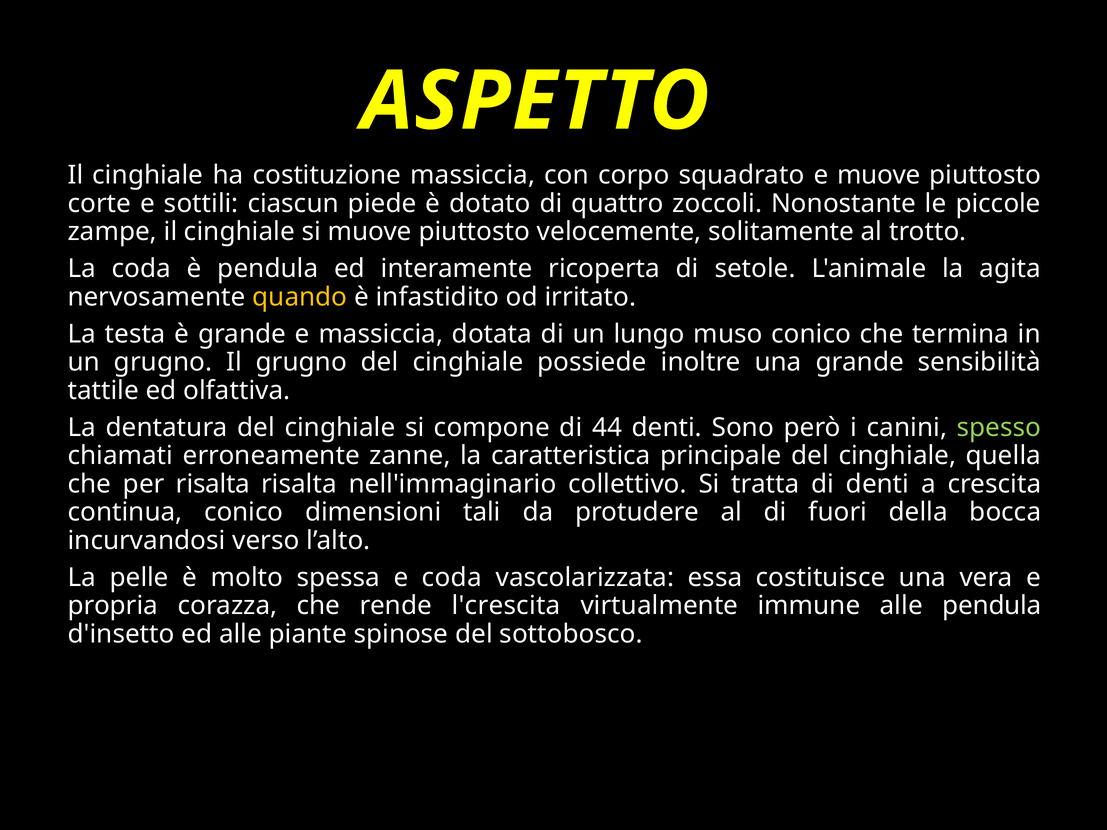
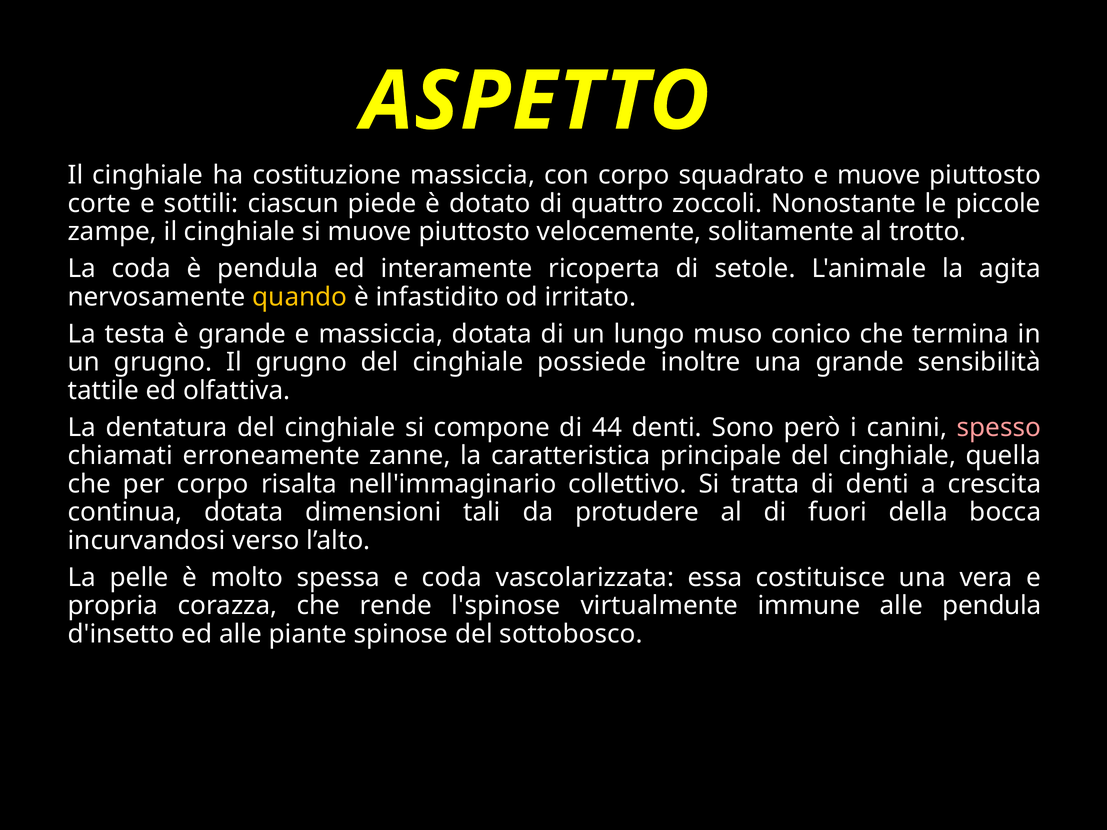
spesso colour: light green -> pink
per risalta: risalta -> corpo
continua conico: conico -> dotata
l'crescita: l'crescita -> l'spinose
